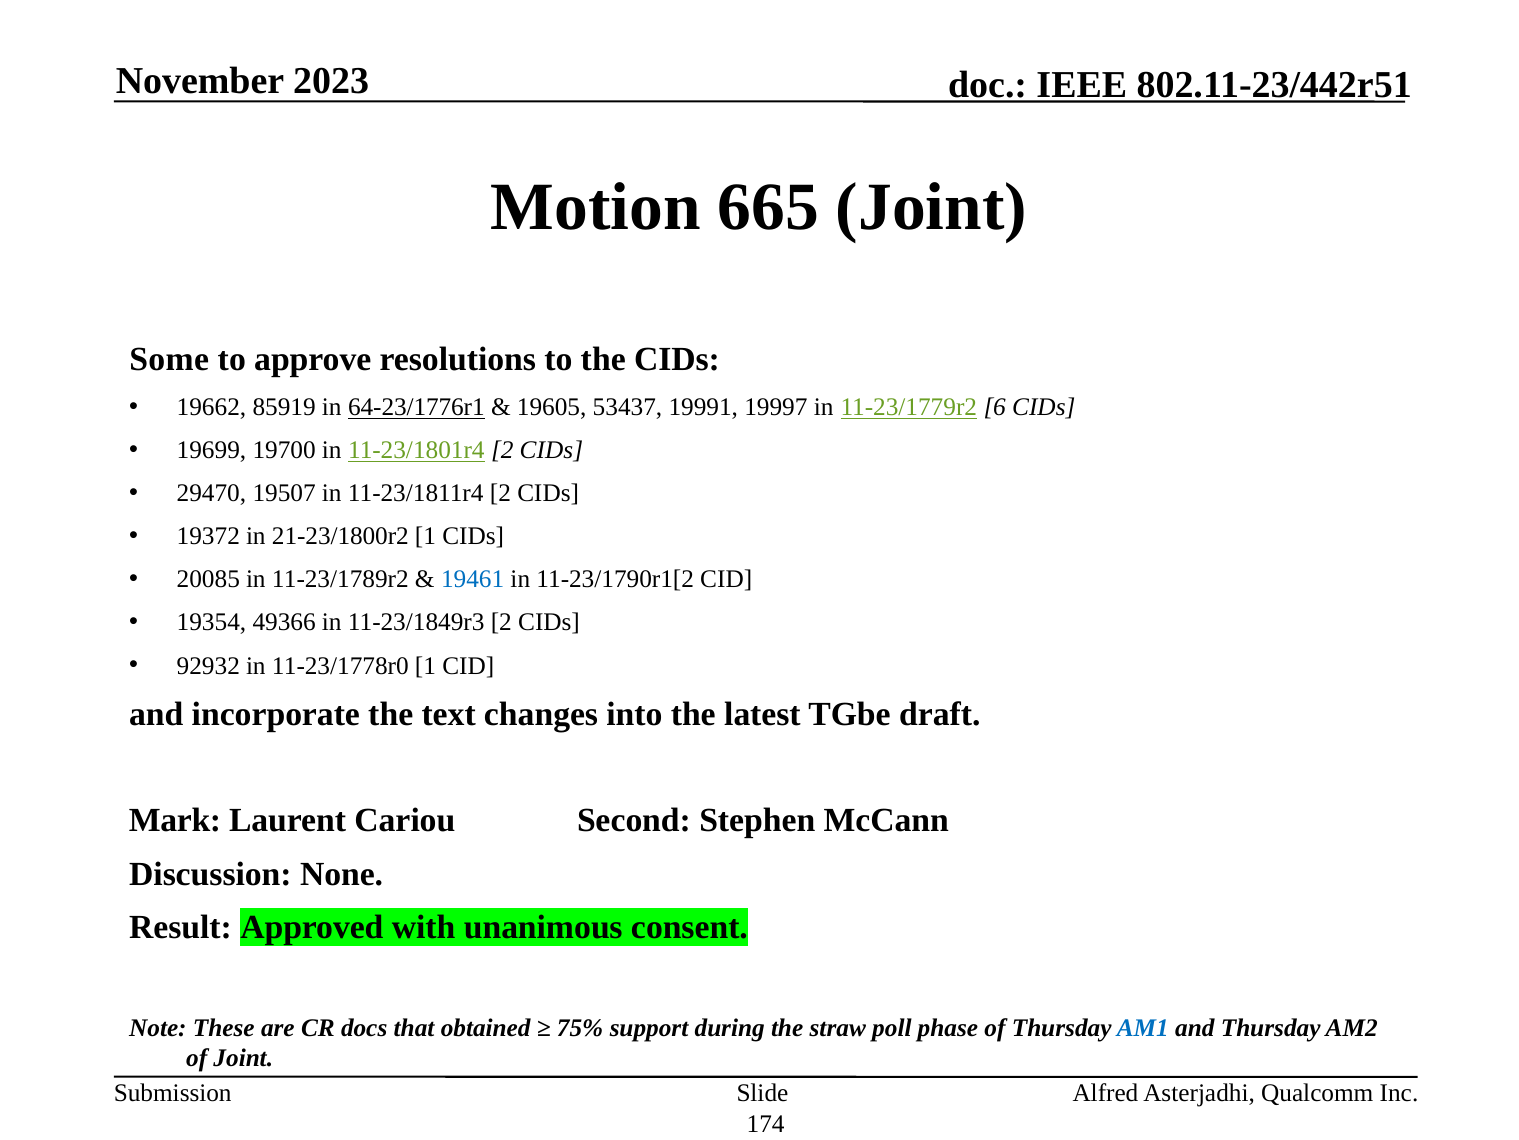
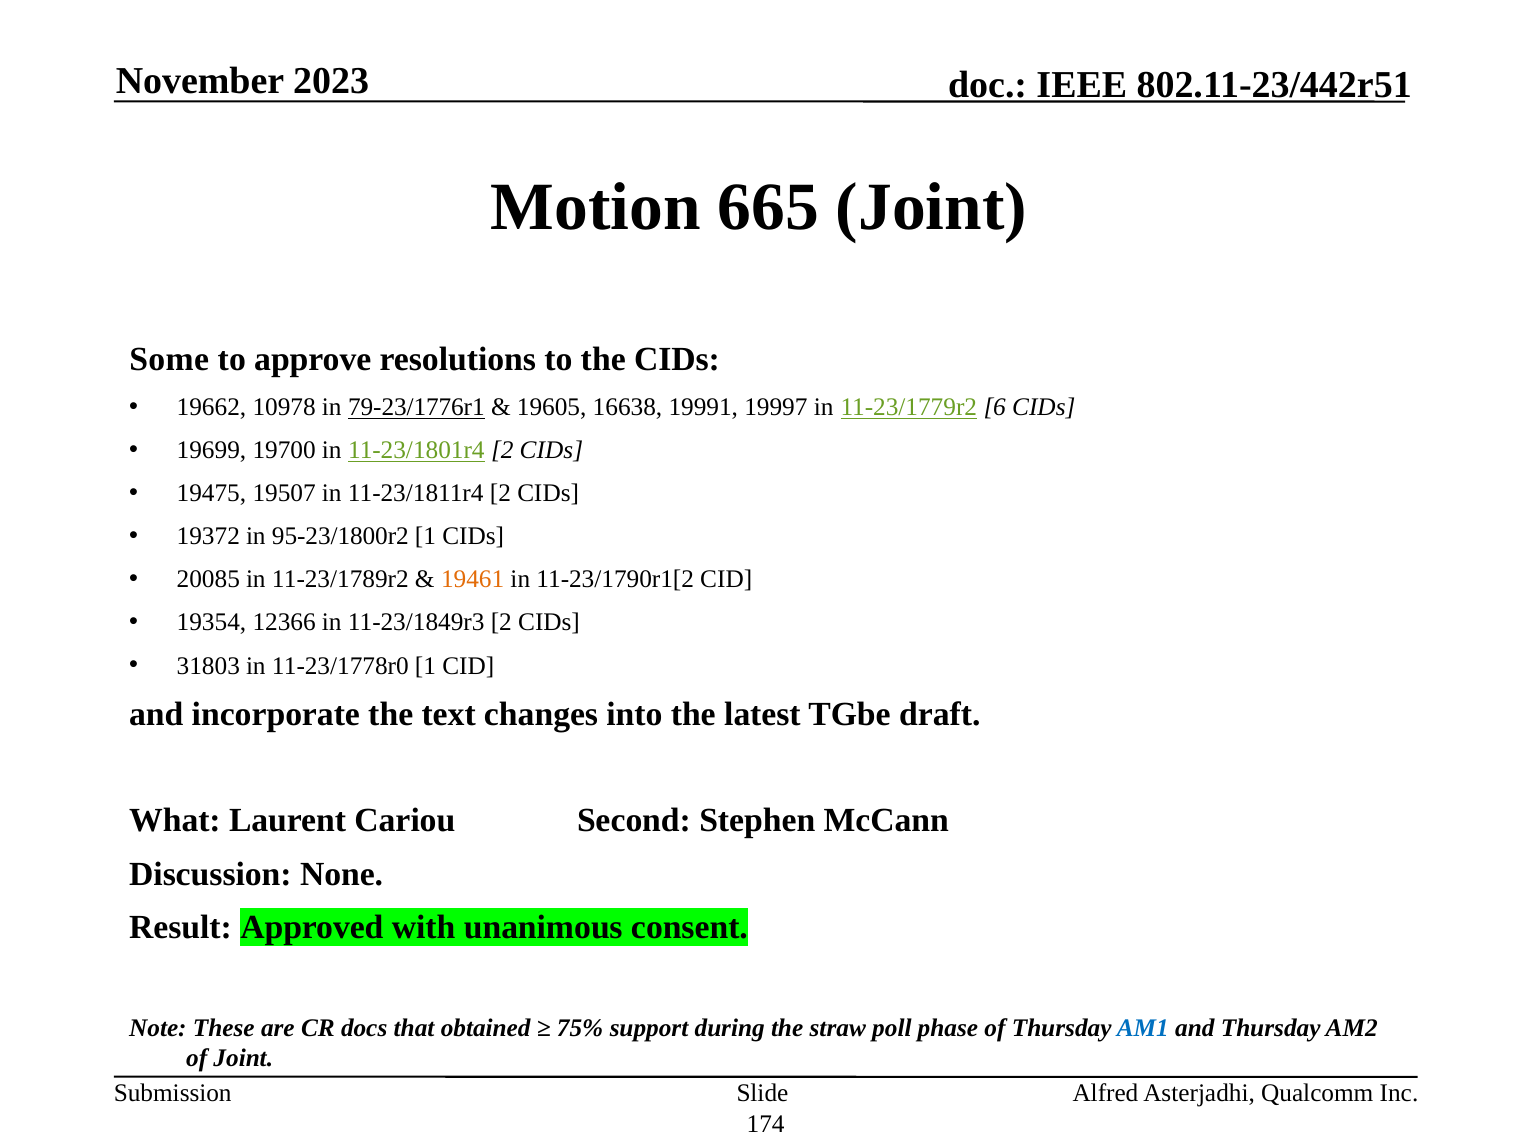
85919: 85919 -> 10978
64-23/1776r1: 64-23/1776r1 -> 79-23/1776r1
53437: 53437 -> 16638
29470: 29470 -> 19475
21-23/1800r2: 21-23/1800r2 -> 95-23/1800r2
19461 colour: blue -> orange
49366: 49366 -> 12366
92932: 92932 -> 31803
Mark: Mark -> What
